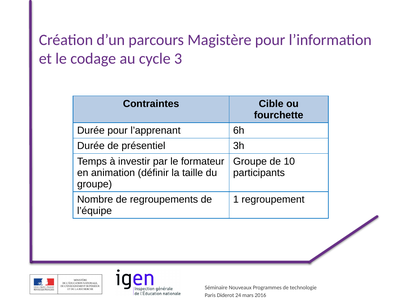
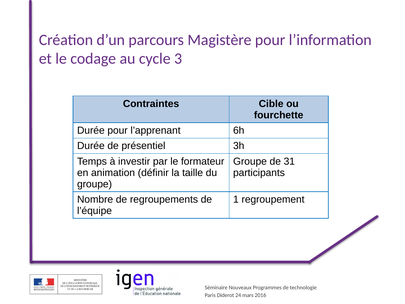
10: 10 -> 31
